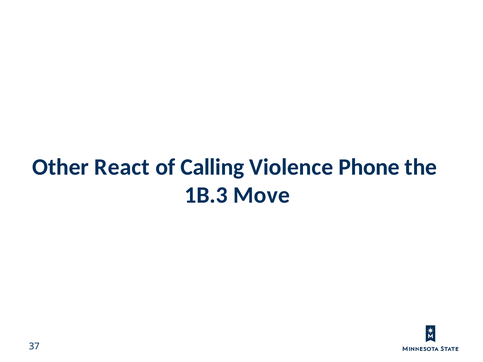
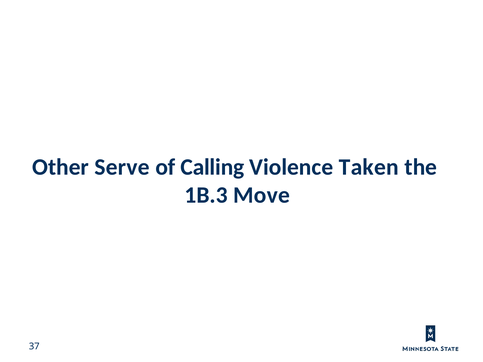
React: React -> Serve
Phone: Phone -> Taken
